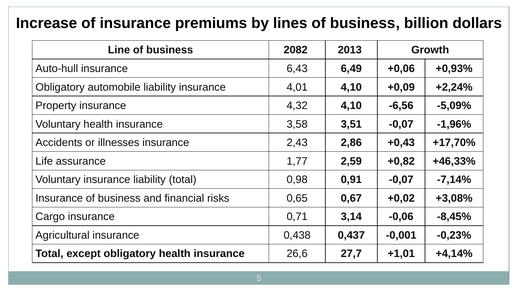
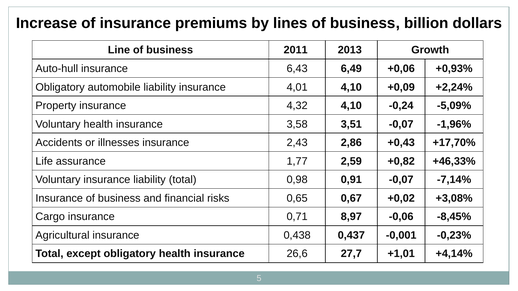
2082: 2082 -> 2011
-6,56: -6,56 -> -0,24
3,14: 3,14 -> 8,97
